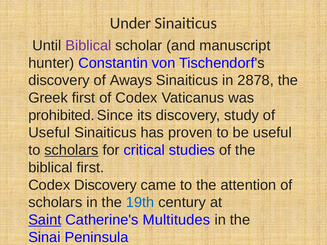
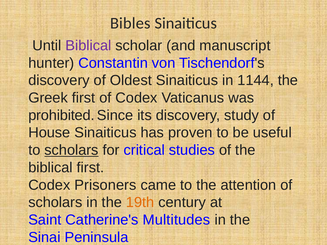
Under: Under -> Bibles
Aways: Aways -> Oldest
2878: 2878 -> 1144
Useful at (49, 133): Useful -> House
Codex Discovery: Discovery -> Prisoners
19th colour: blue -> orange
Saint underline: present -> none
